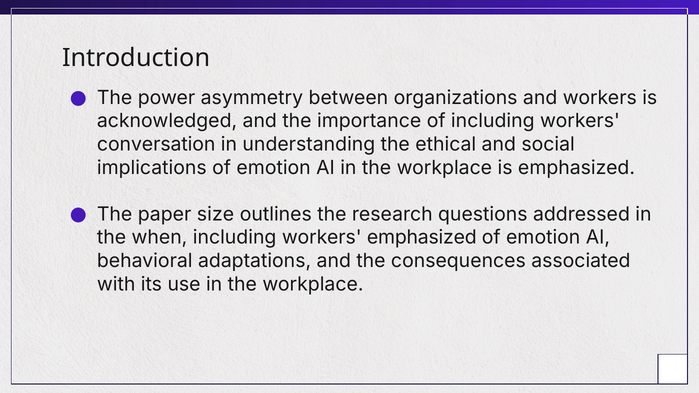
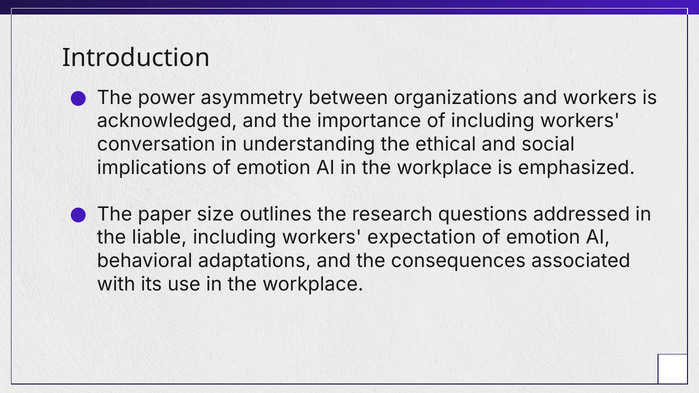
when: when -> liable
workers emphasized: emphasized -> expectation
